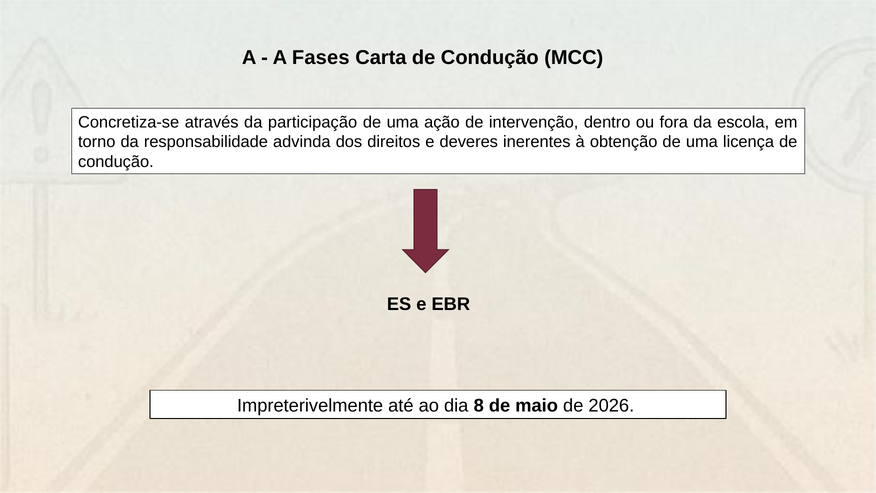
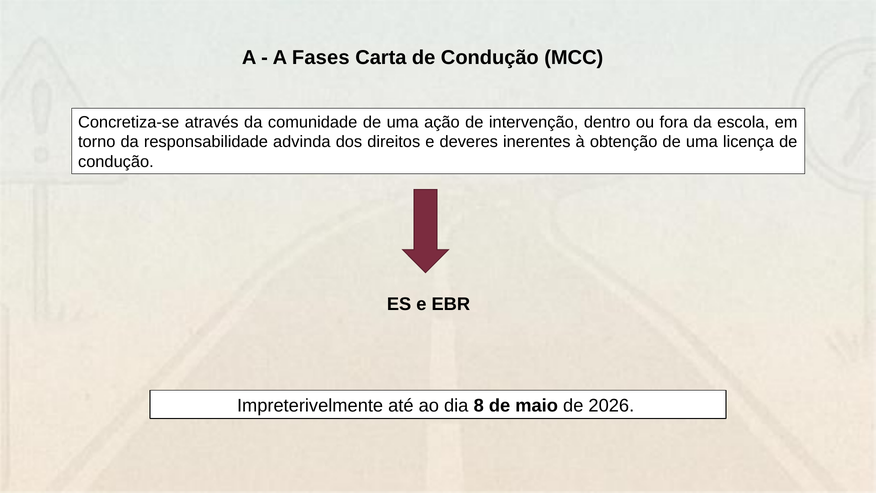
participação: participação -> comunidade
